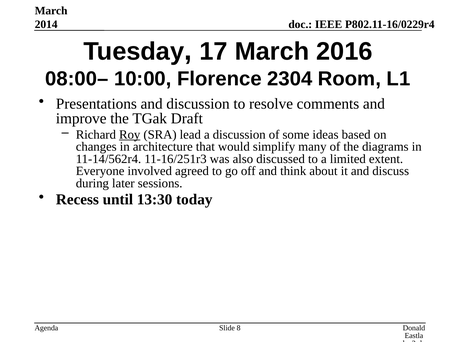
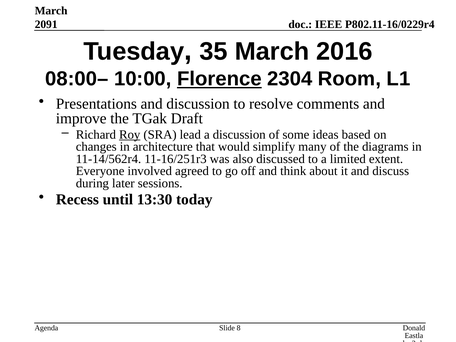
2014: 2014 -> 2091
17: 17 -> 35
Florence underline: none -> present
